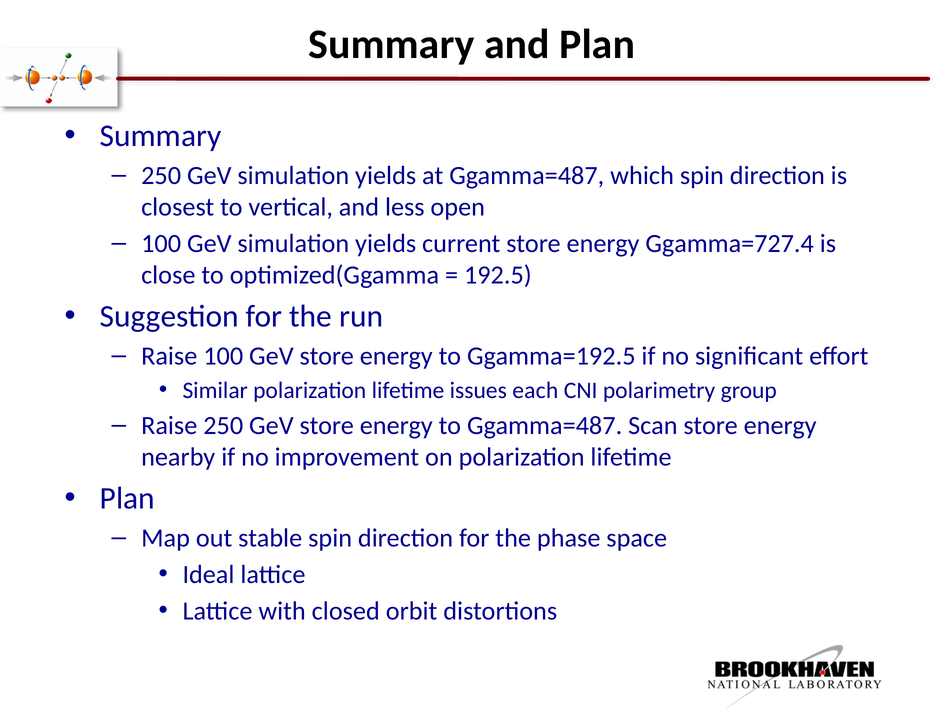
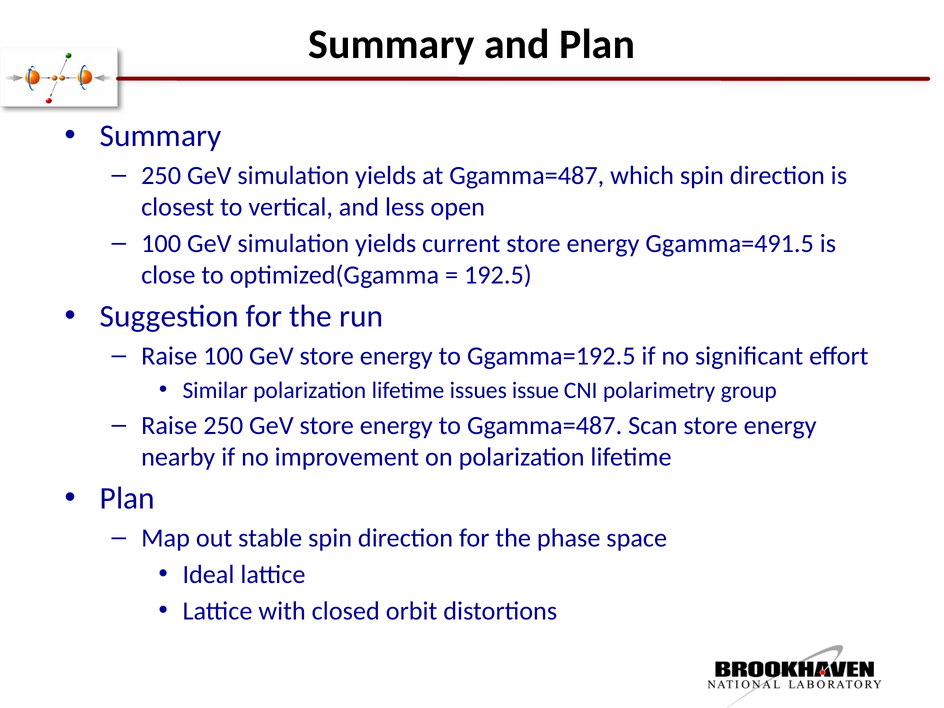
Ggamma=727.4: Ggamma=727.4 -> Ggamma=491.5
each: each -> issue
